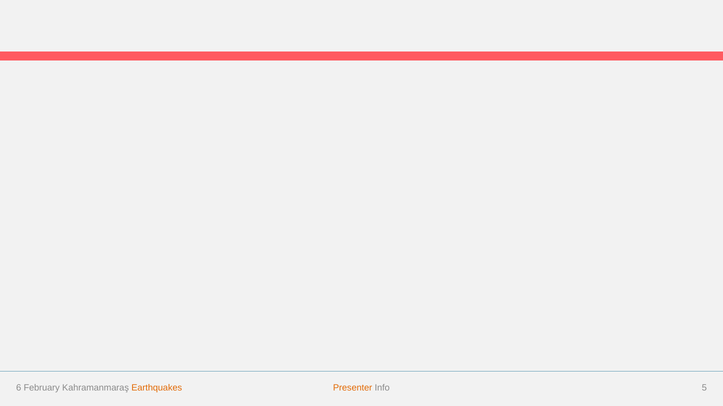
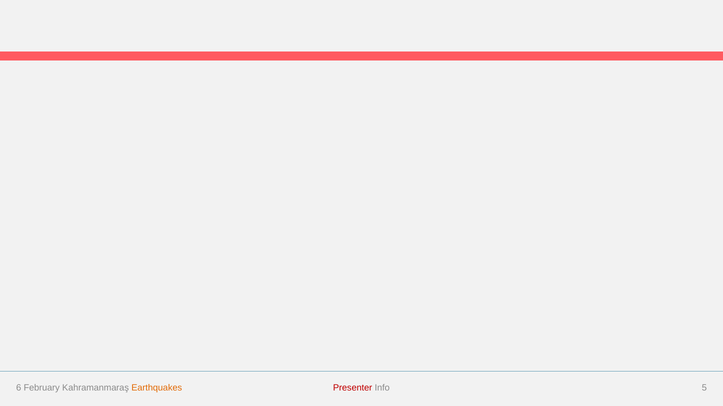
Presenter colour: orange -> red
